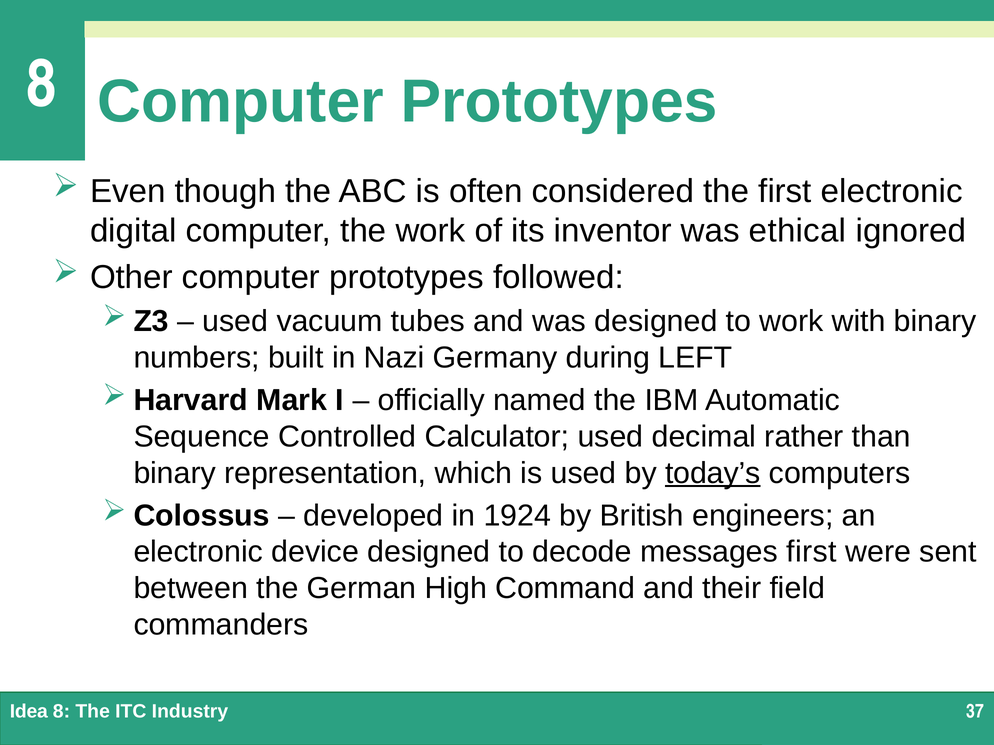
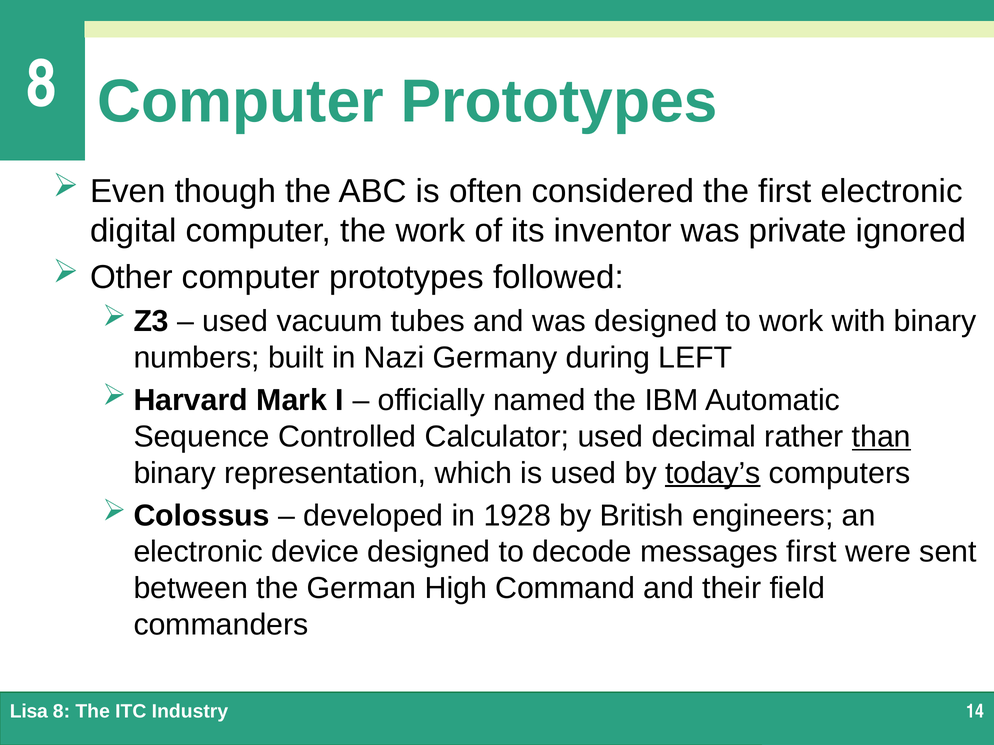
ethical: ethical -> private
than underline: none -> present
1924: 1924 -> 1928
Idea: Idea -> Lisa
37: 37 -> 14
